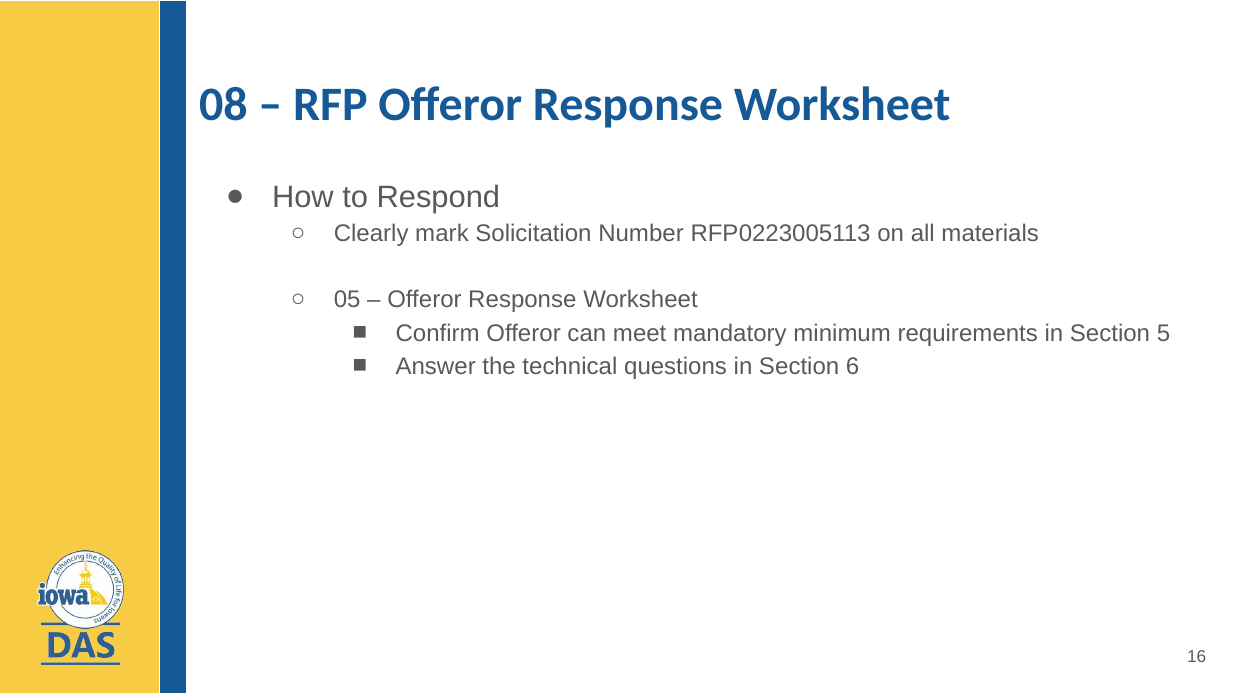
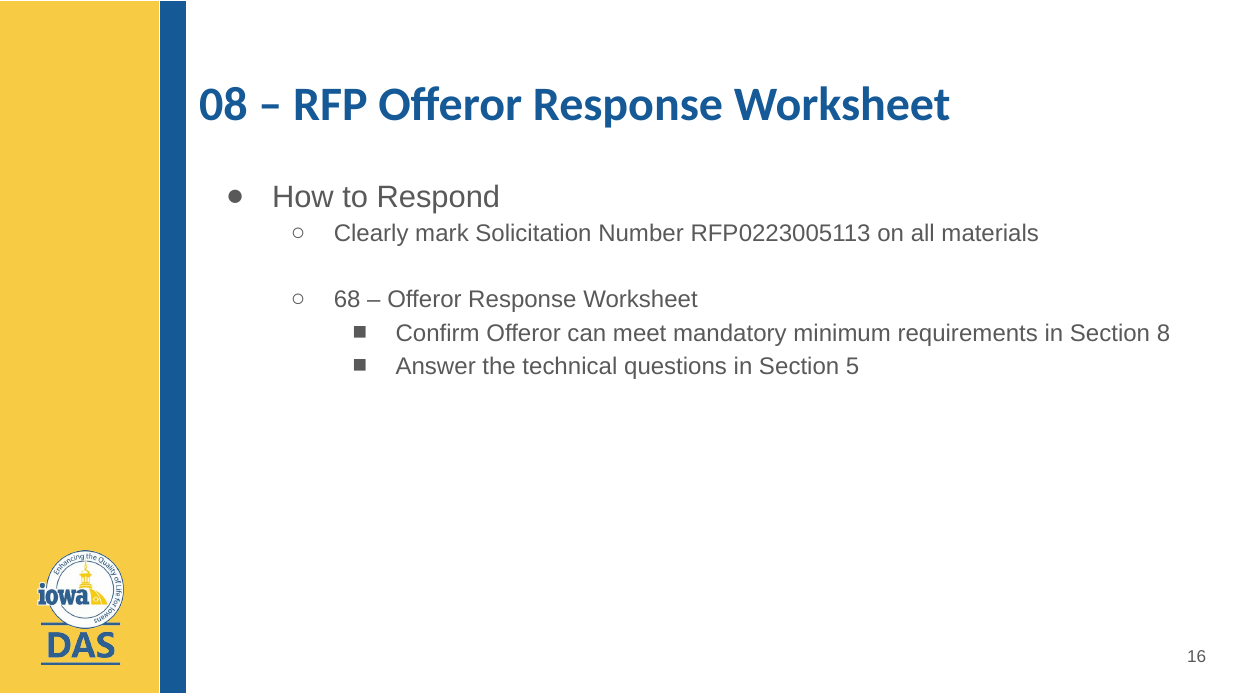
05: 05 -> 68
5: 5 -> 8
6: 6 -> 5
